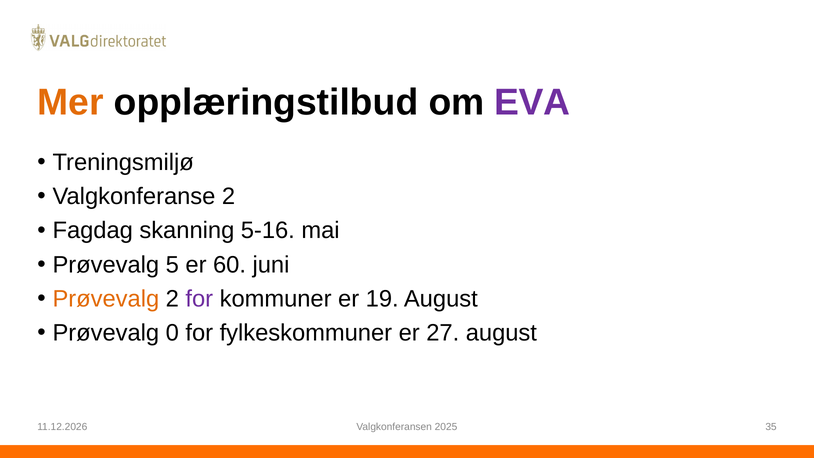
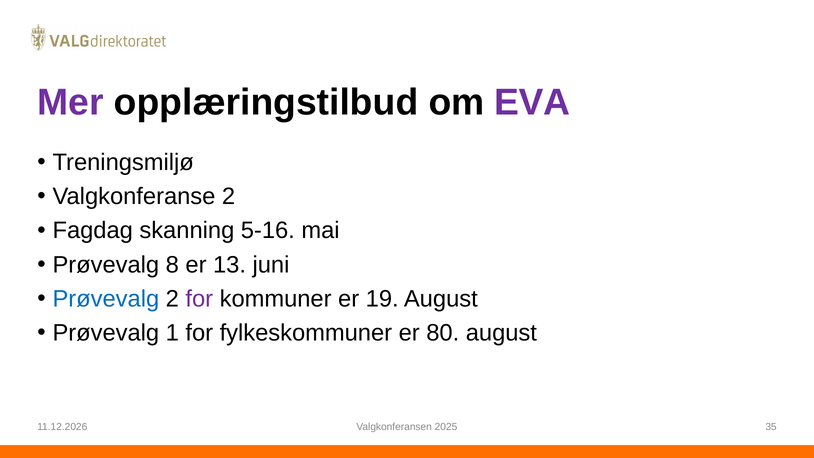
Mer colour: orange -> purple
5: 5 -> 8
60: 60 -> 13
Prøvevalg at (106, 299) colour: orange -> blue
0: 0 -> 1
27: 27 -> 80
